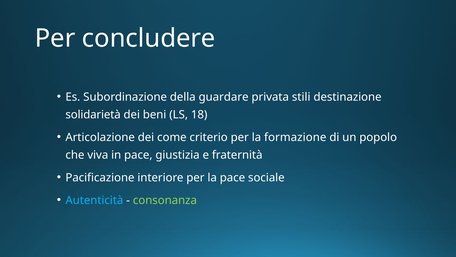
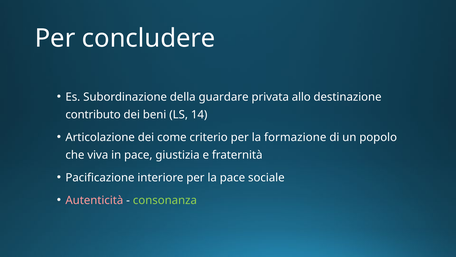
stili: stili -> allo
solidarietà: solidarietà -> contributo
18: 18 -> 14
Autenticità colour: light blue -> pink
